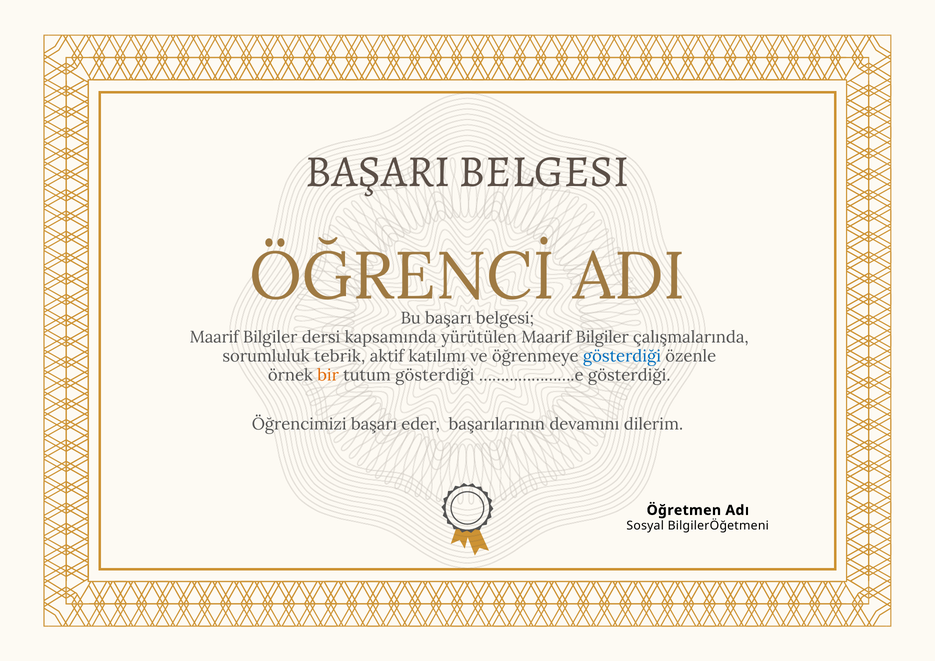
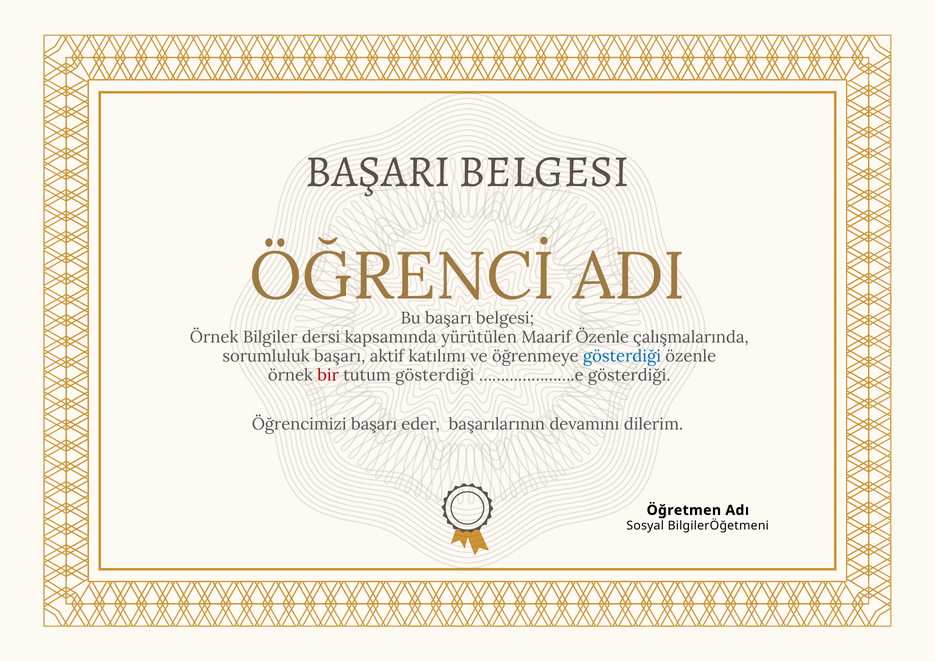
Maarif at (214, 337): Maarif -> Örnek
yürütülen Maarif Bilgiler: Bilgiler -> Özenle
sorumluluk tebrik: tebrik -> başarı
bir colour: orange -> red
